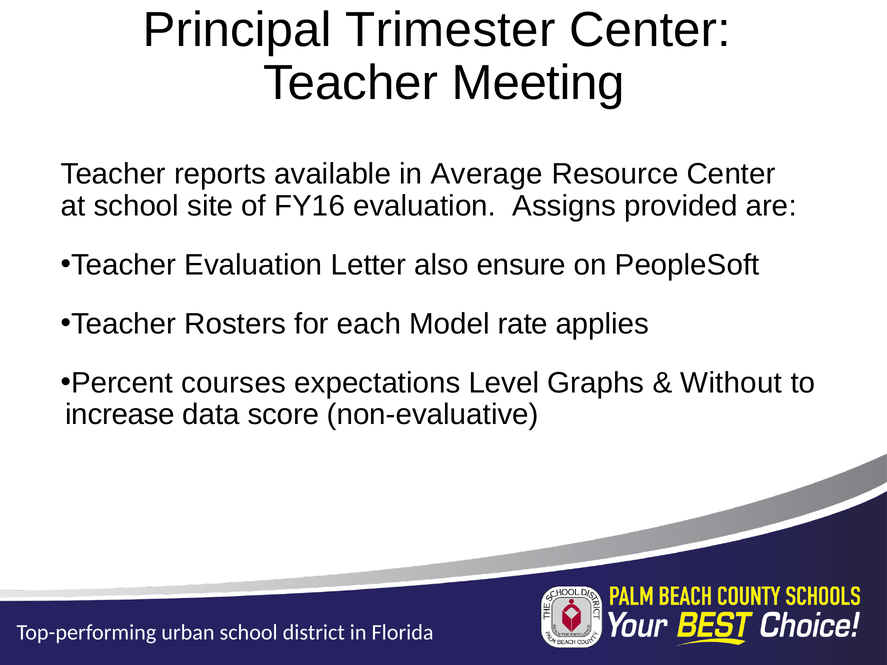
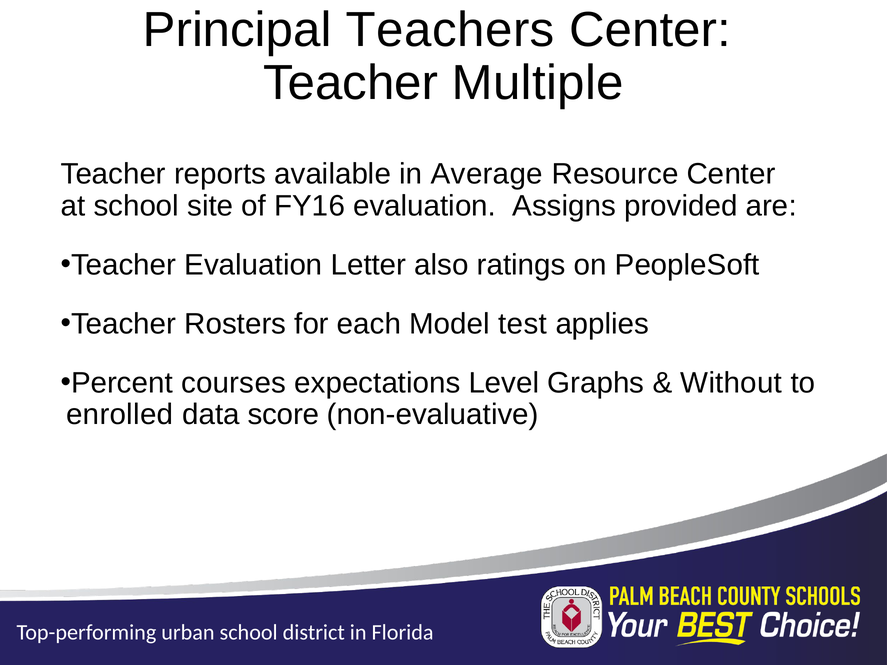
Trimester: Trimester -> Teachers
Meeting: Meeting -> Multiple
ensure: ensure -> ratings
rate: rate -> test
increase: increase -> enrolled
